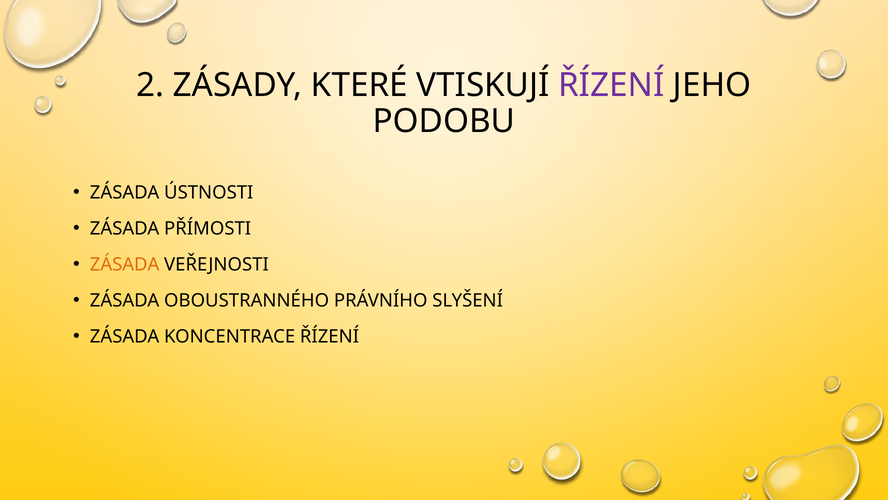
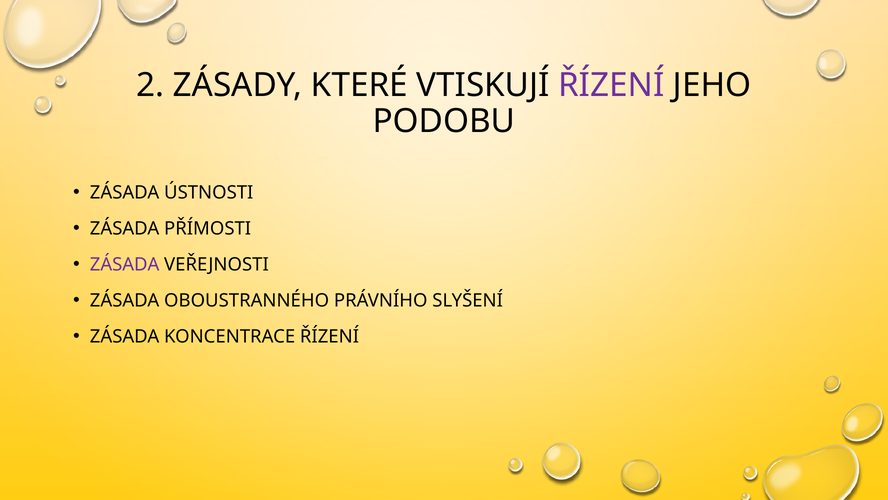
ZÁSADA at (125, 264) colour: orange -> purple
